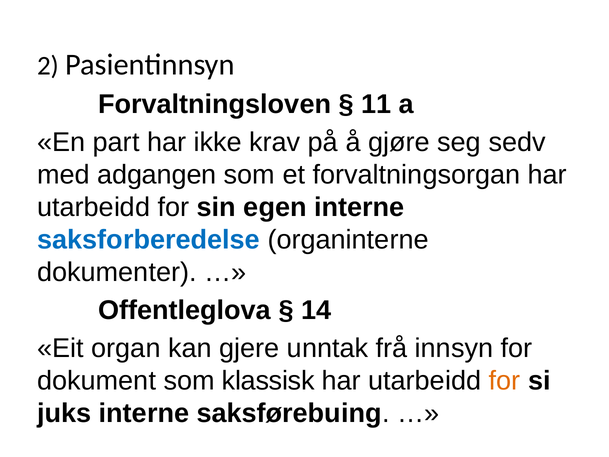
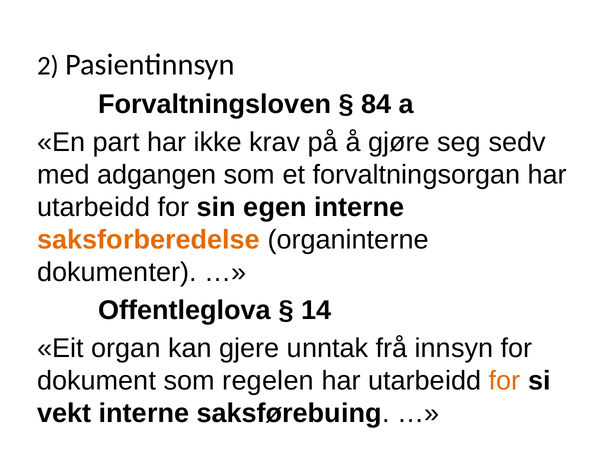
11: 11 -> 84
saksforberedelse colour: blue -> orange
klassisk: klassisk -> regelen
juks: juks -> vekt
